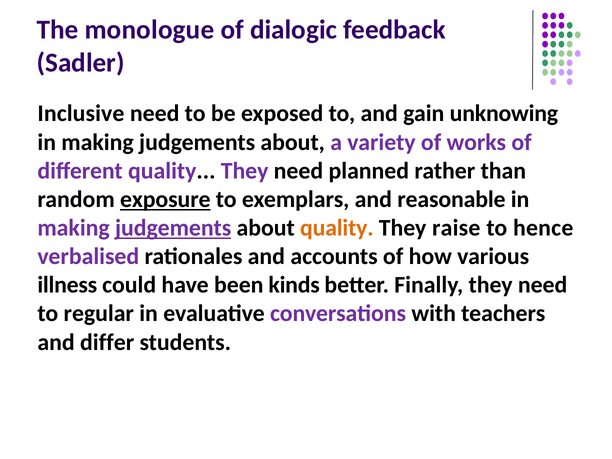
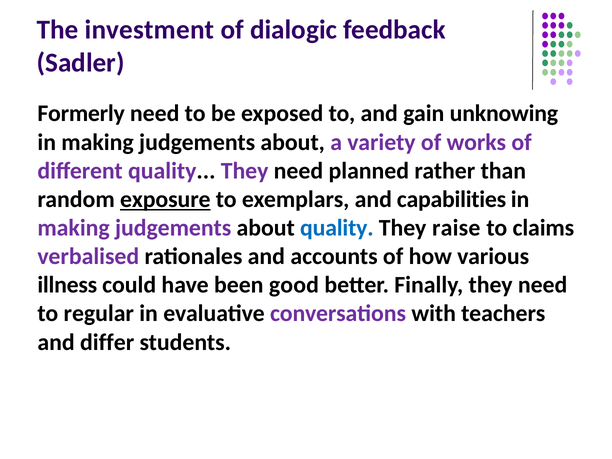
monologue: monologue -> investment
Inclusive: Inclusive -> Formerly
reasonable: reasonable -> capabilities
judgements at (173, 228) underline: present -> none
quality at (337, 228) colour: orange -> blue
hence: hence -> claims
kinds: kinds -> good
